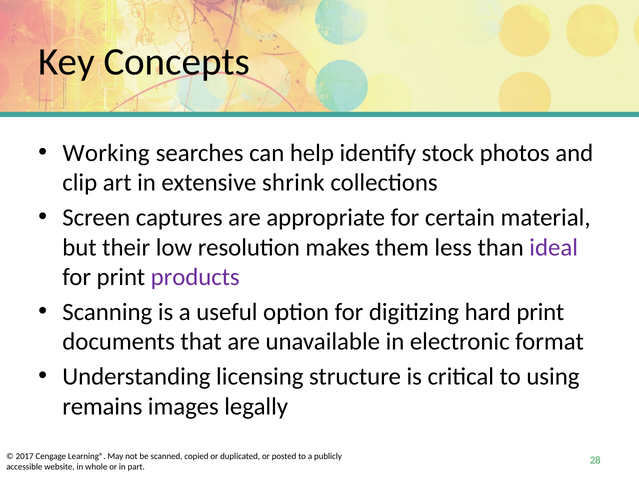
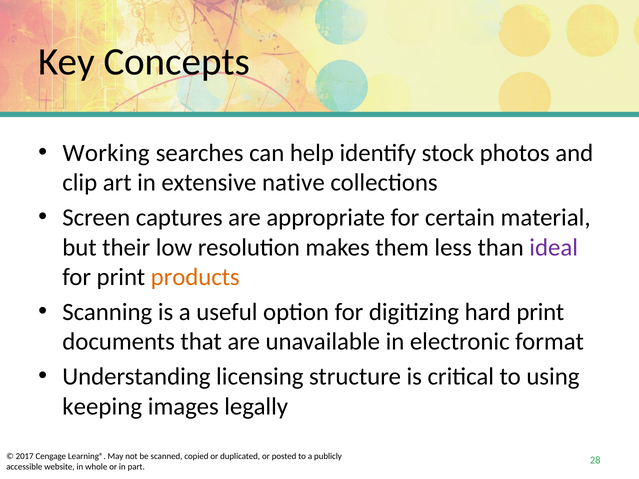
shrink: shrink -> native
products colour: purple -> orange
remains: remains -> keeping
